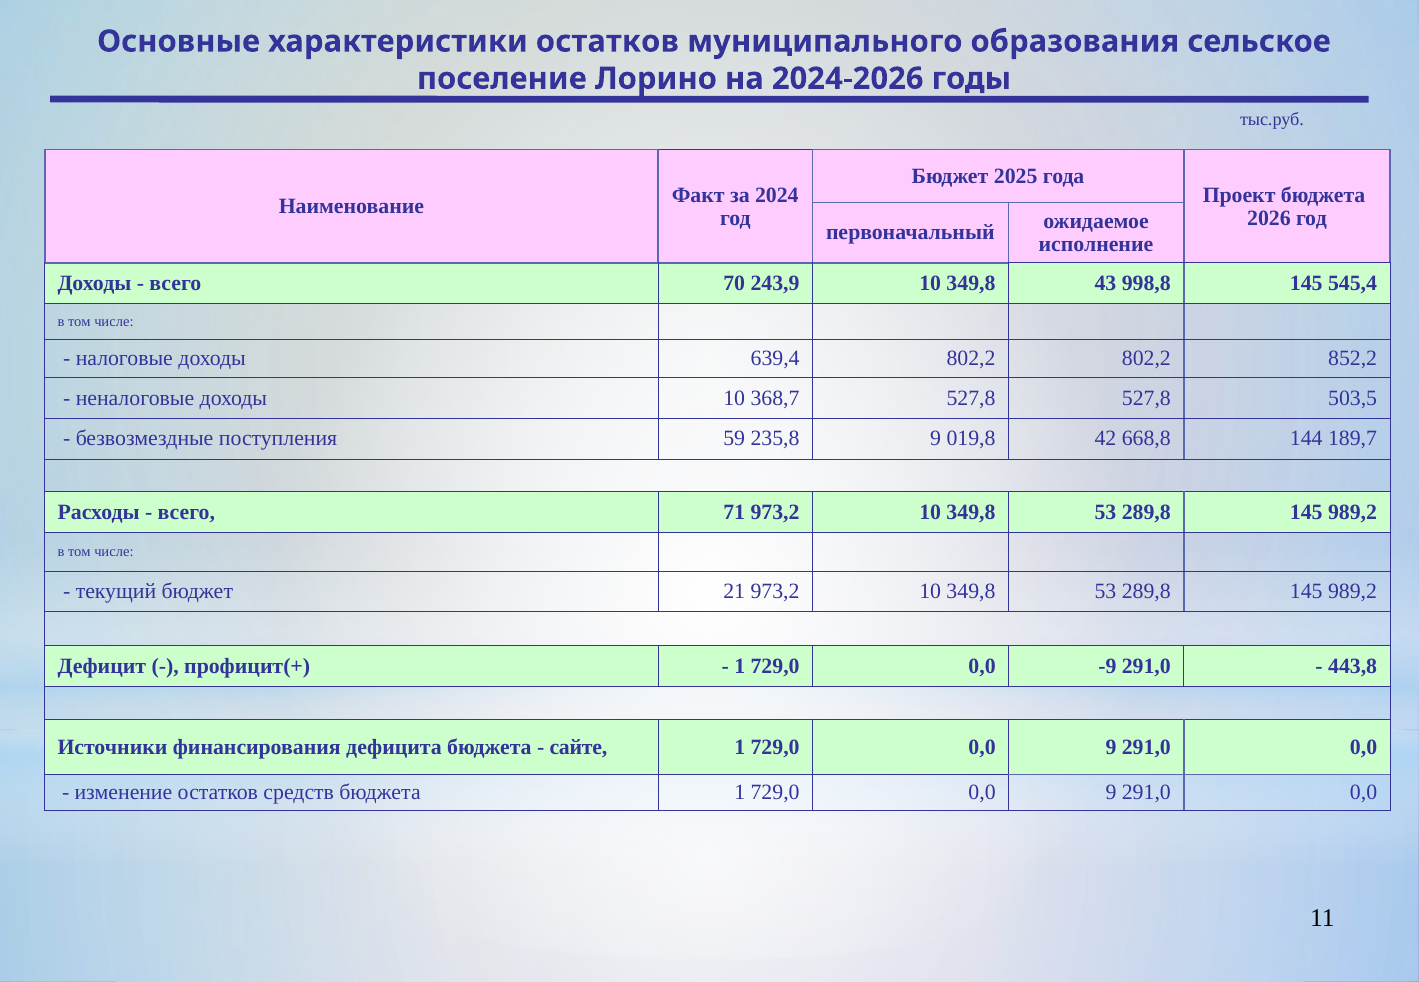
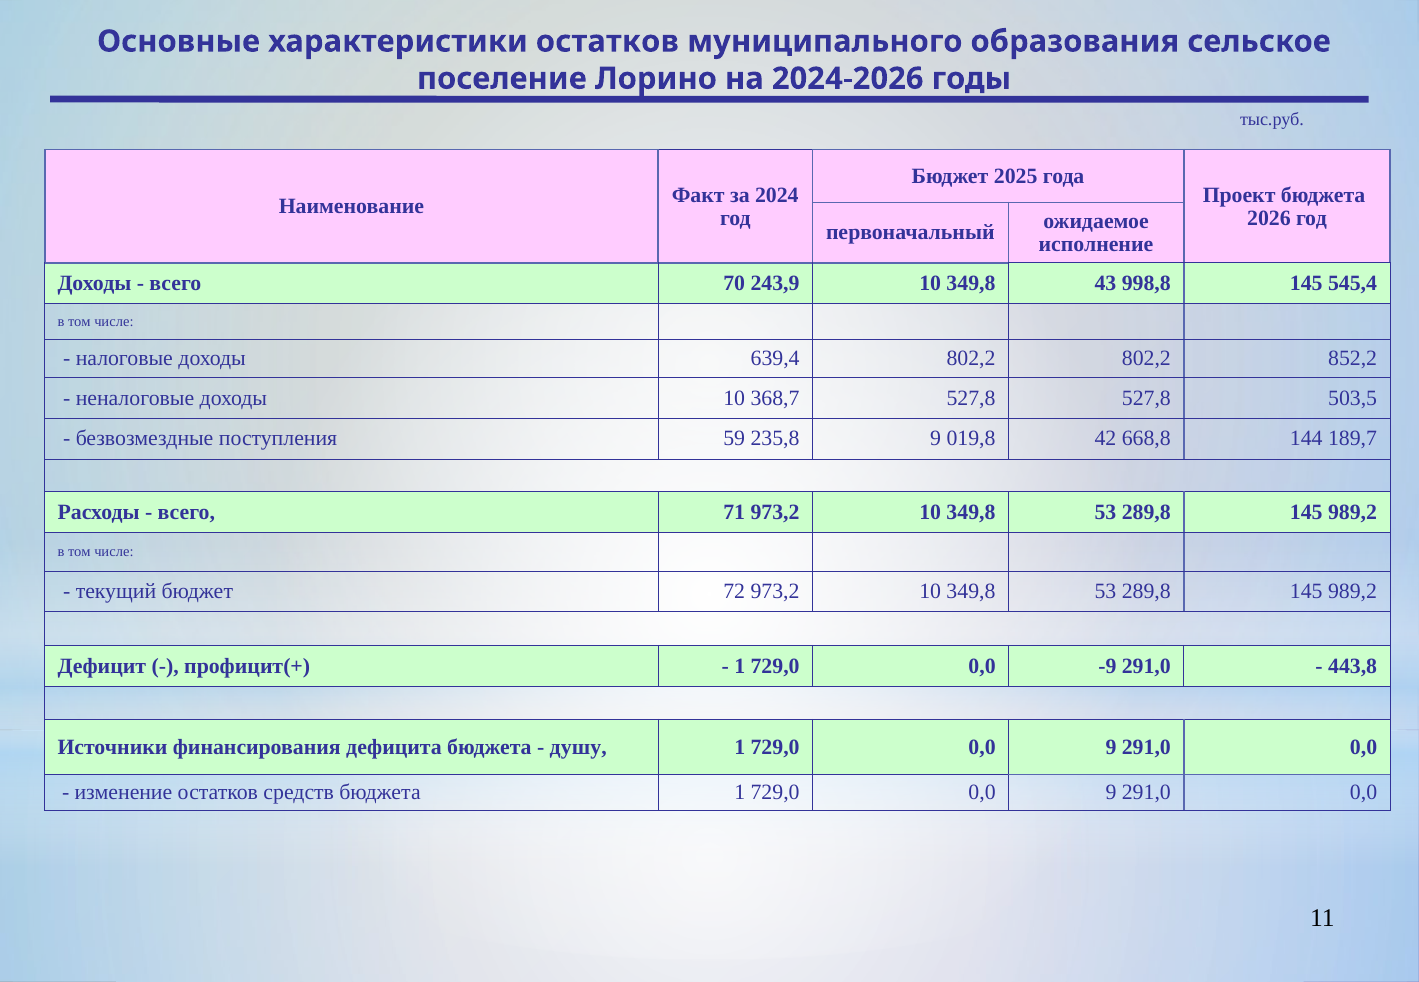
21: 21 -> 72
сайте: сайте -> душу
